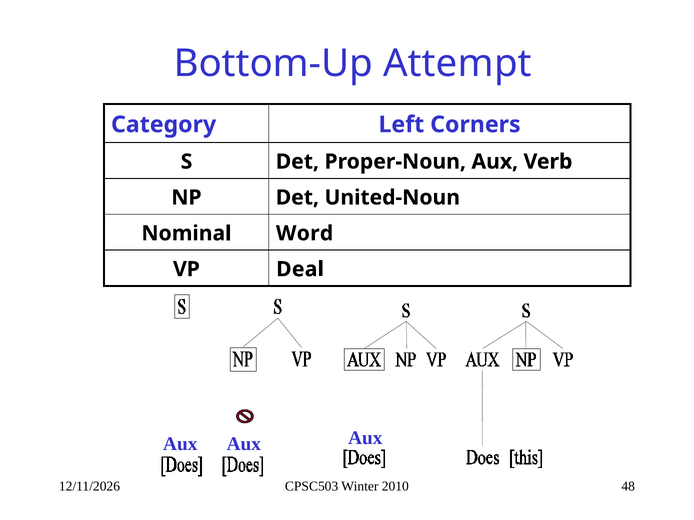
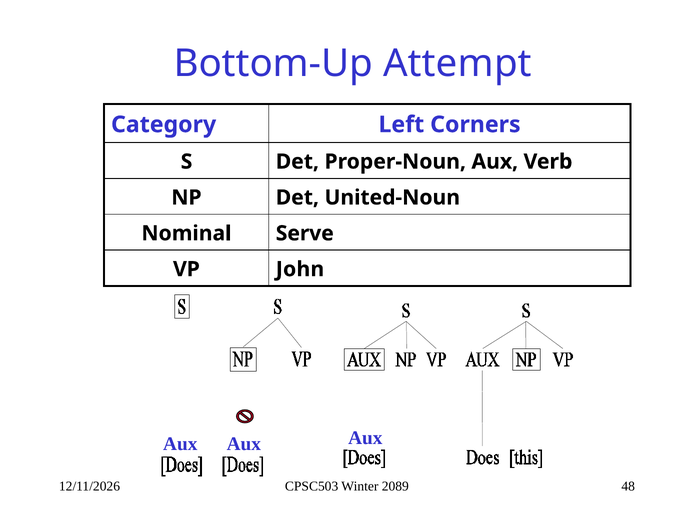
Word: Word -> Serve
Deal: Deal -> John
2010: 2010 -> 2089
